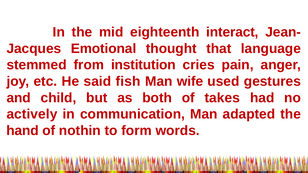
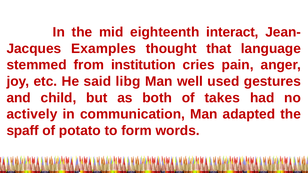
Emotional: Emotional -> Examples
fish: fish -> libg
wife: wife -> well
hand: hand -> spaff
nothin: nothin -> potato
